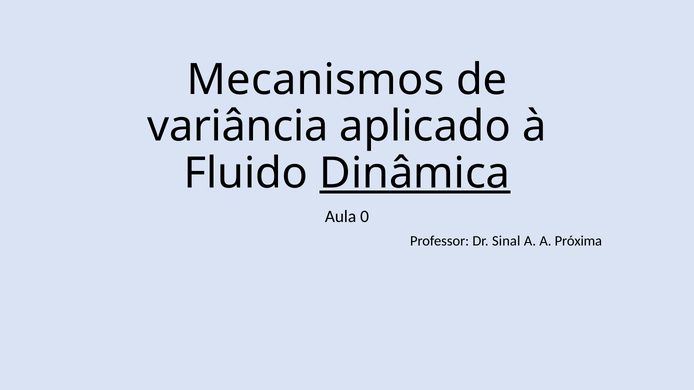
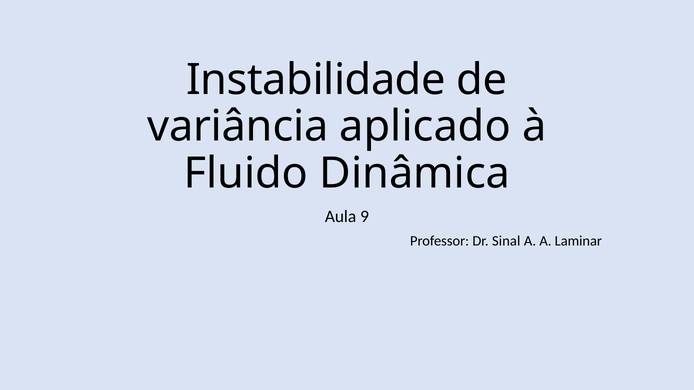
Mecanismos: Mecanismos -> Instabilidade
Dinâmica underline: present -> none
0: 0 -> 9
Próxima: Próxima -> Laminar
